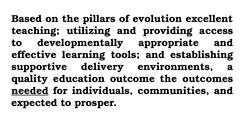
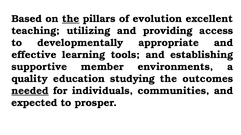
the at (71, 19) underline: none -> present
delivery: delivery -> member
outcome: outcome -> studying
